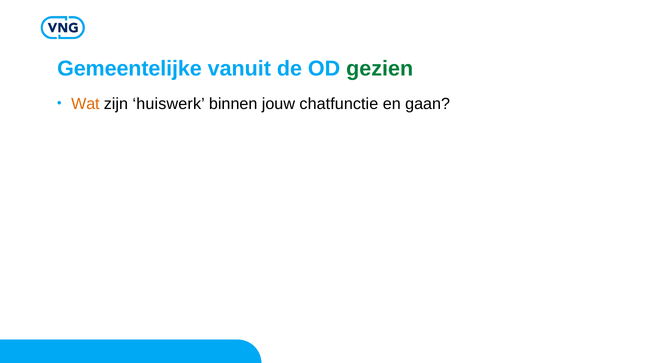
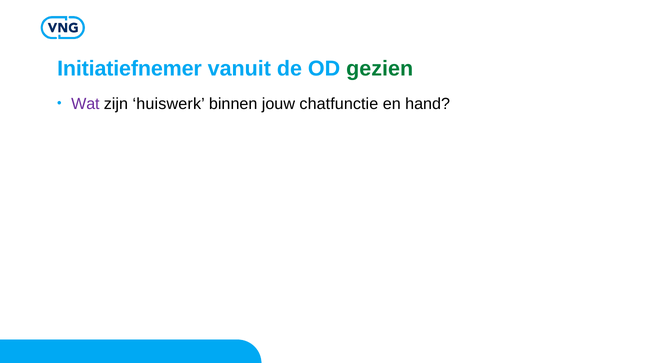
Gemeentelijke: Gemeentelijke -> Initiatiefnemer
Wat colour: orange -> purple
gaan: gaan -> hand
